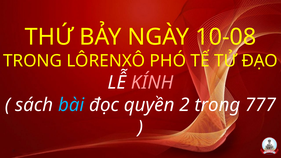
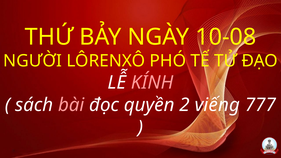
TRONG at (33, 61): TRONG -> NGƯỜI
bài colour: light blue -> pink
2 trong: trong -> viếng
